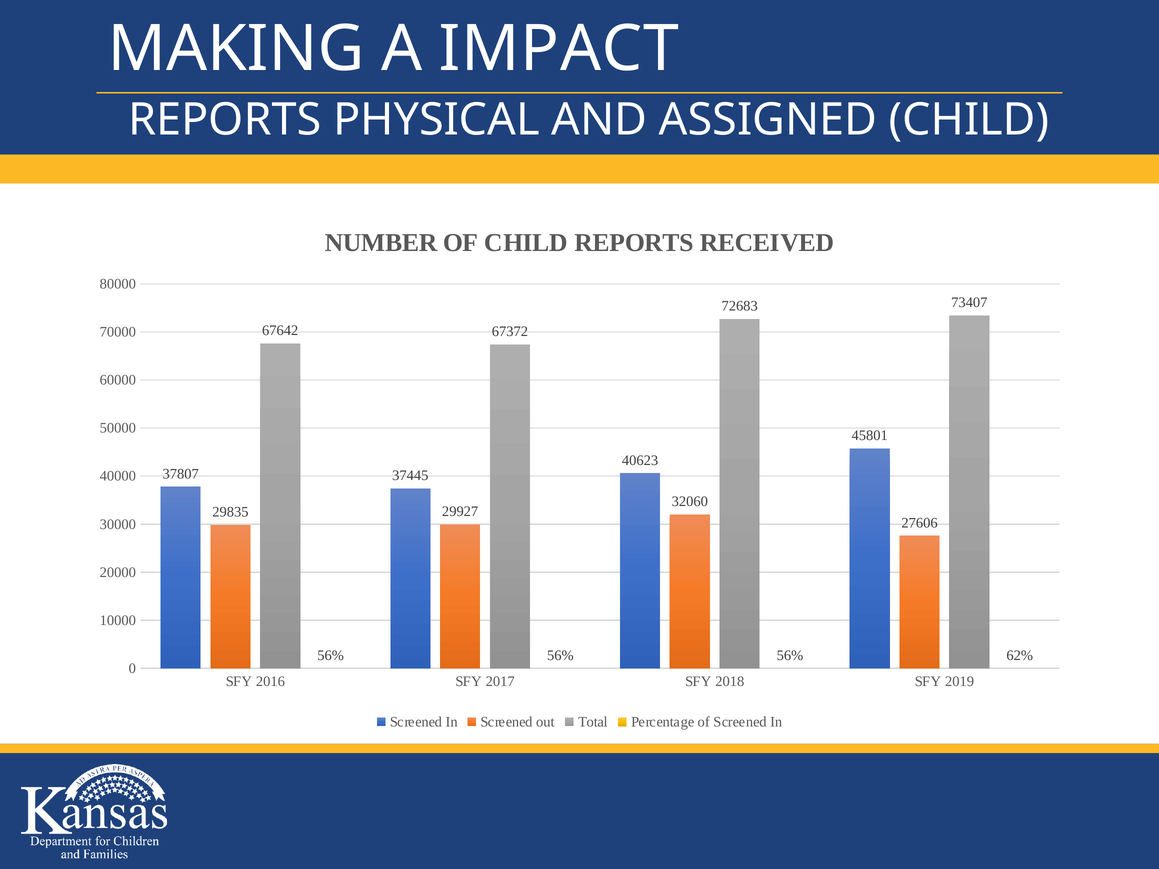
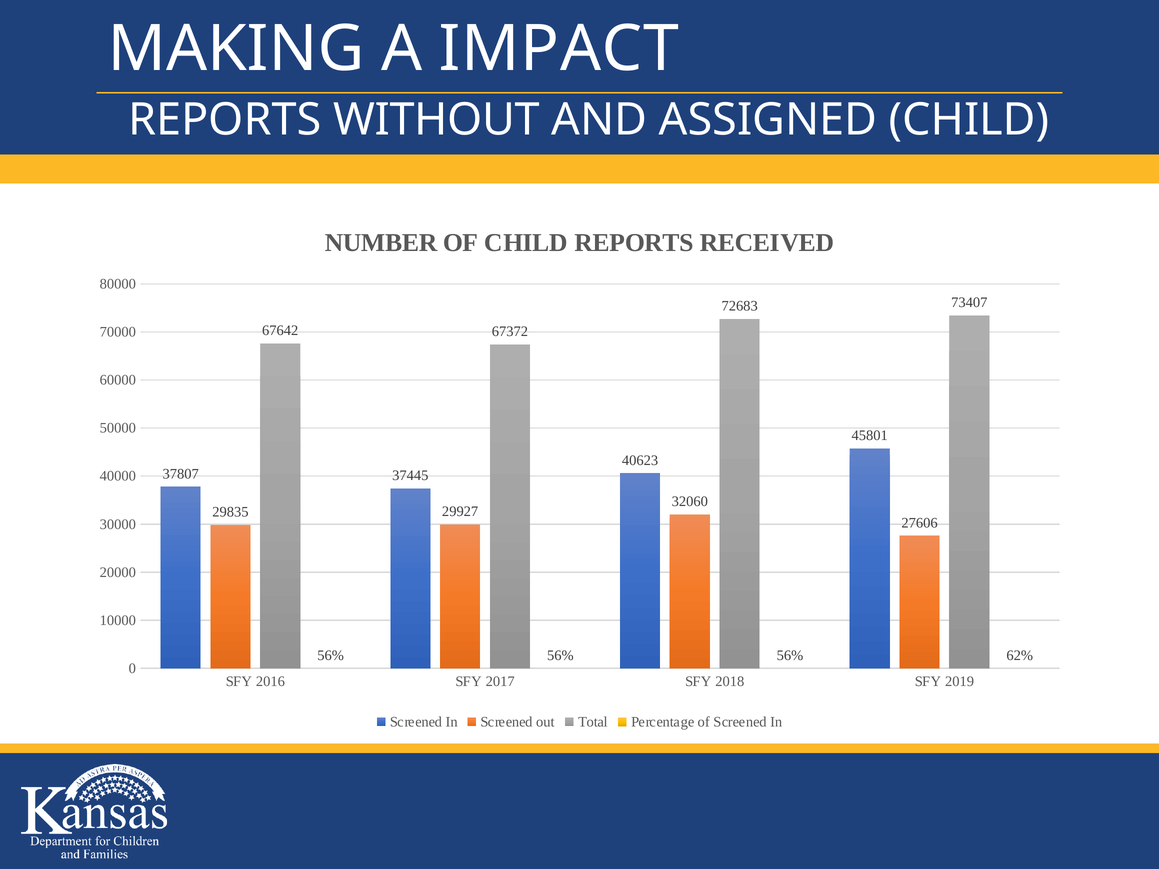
PHYSICAL: PHYSICAL -> WITHOUT
